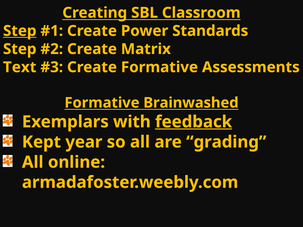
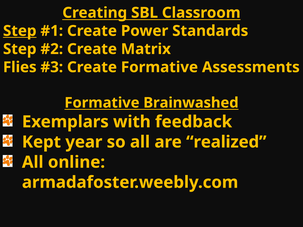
Text: Text -> Flies
feedback underline: present -> none
grading: grading -> realized
